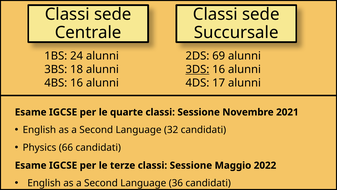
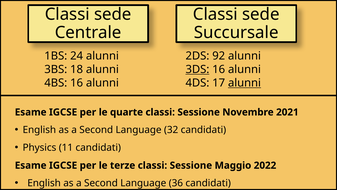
69: 69 -> 92
alunni at (244, 83) underline: none -> present
66: 66 -> 11
